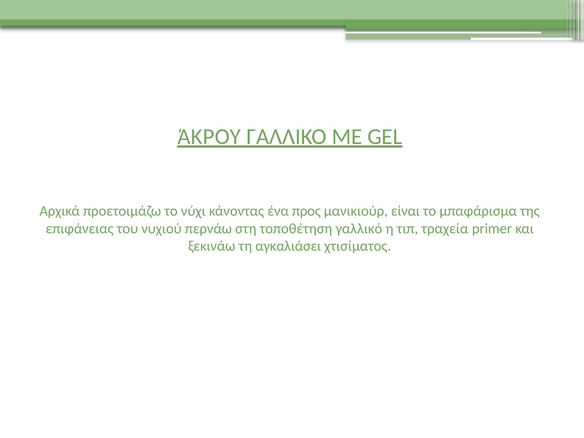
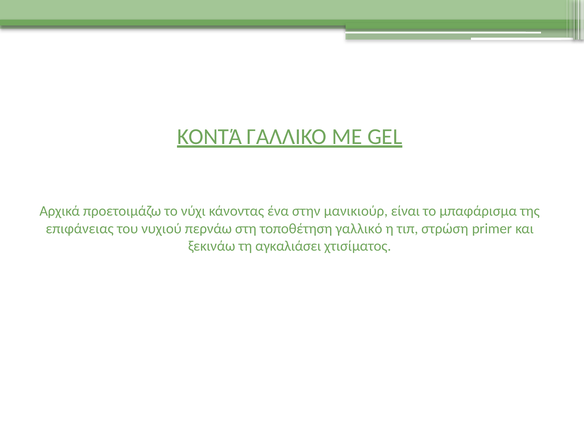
ΆΚΡΟΥ: ΆΚΡΟΥ -> ΚΟΝΤΆ
προς: προς -> στην
τραχεία: τραχεία -> στρώση
